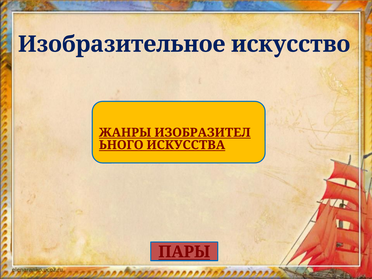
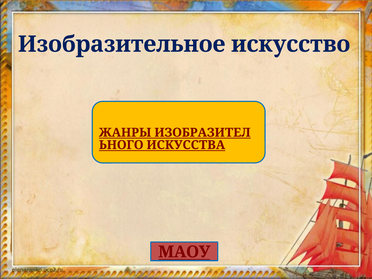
ПАРЫ: ПАРЫ -> МАОУ
